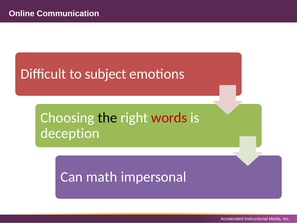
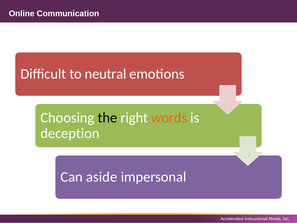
subject: subject -> neutral
words colour: red -> orange
math: math -> aside
